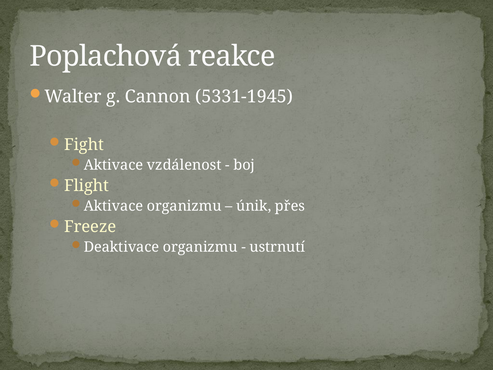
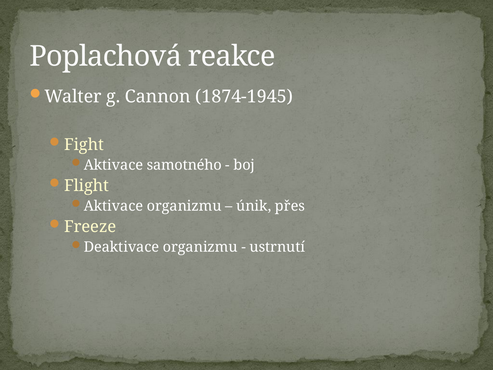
5331-1945: 5331-1945 -> 1874-1945
vzdálenost: vzdálenost -> samotného
